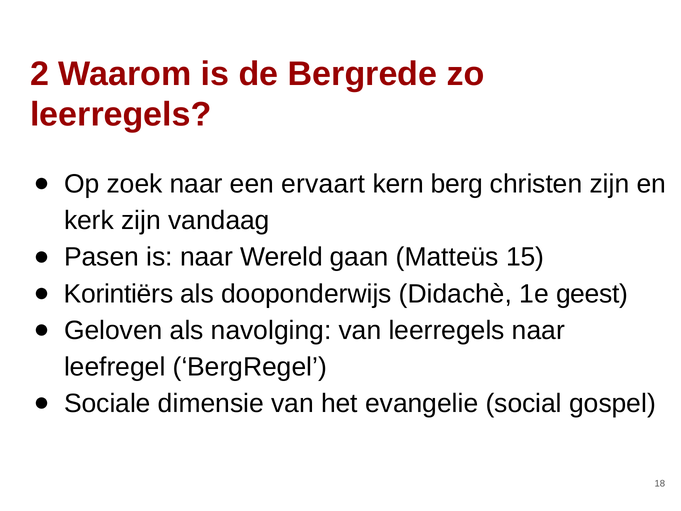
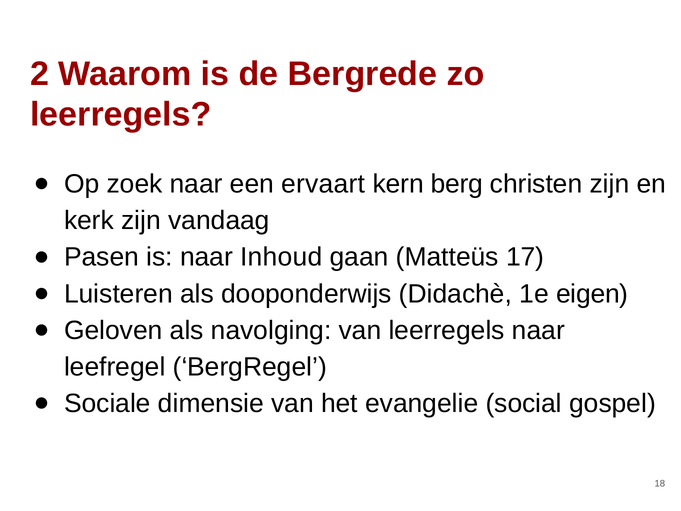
Wereld: Wereld -> Inhoud
15: 15 -> 17
Korintiërs: Korintiërs -> Luisteren
geest: geest -> eigen
